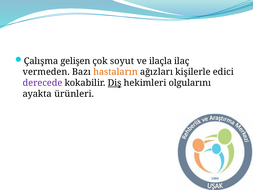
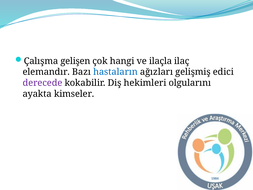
soyut: soyut -> hangi
vermeden: vermeden -> elemandır
hastaların colour: orange -> blue
kişilerle: kişilerle -> gelişmiş
Diş underline: present -> none
ürünleri: ürünleri -> kimseler
